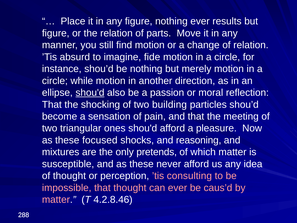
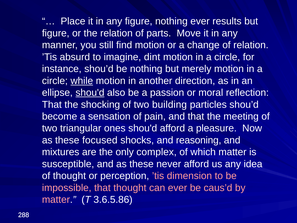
fide: fide -> dint
while underline: none -> present
pretends: pretends -> complex
consulting: consulting -> dimension
4.2.8.46: 4.2.8.46 -> 3.6.5.86
